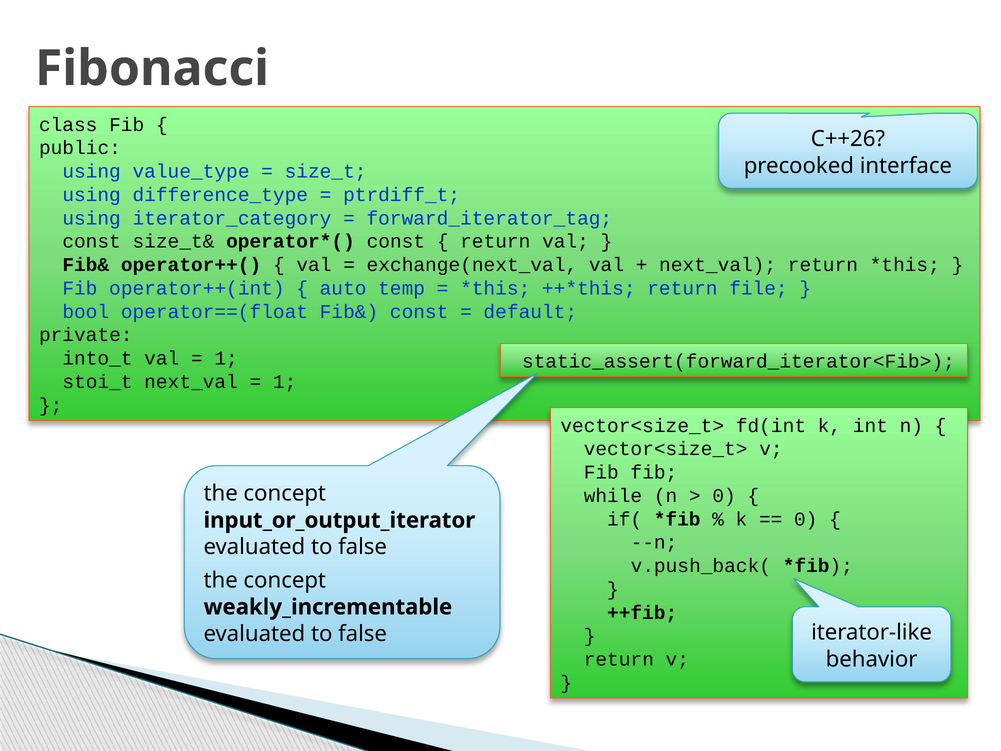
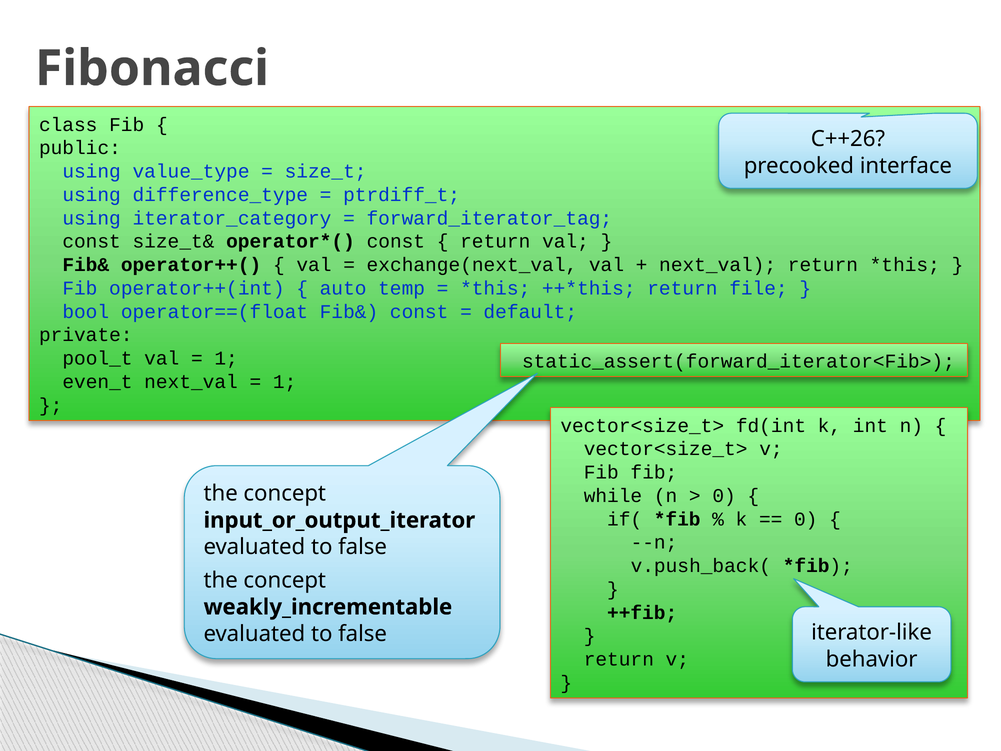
into_t: into_t -> pool_t
stoi_t: stoi_t -> even_t
